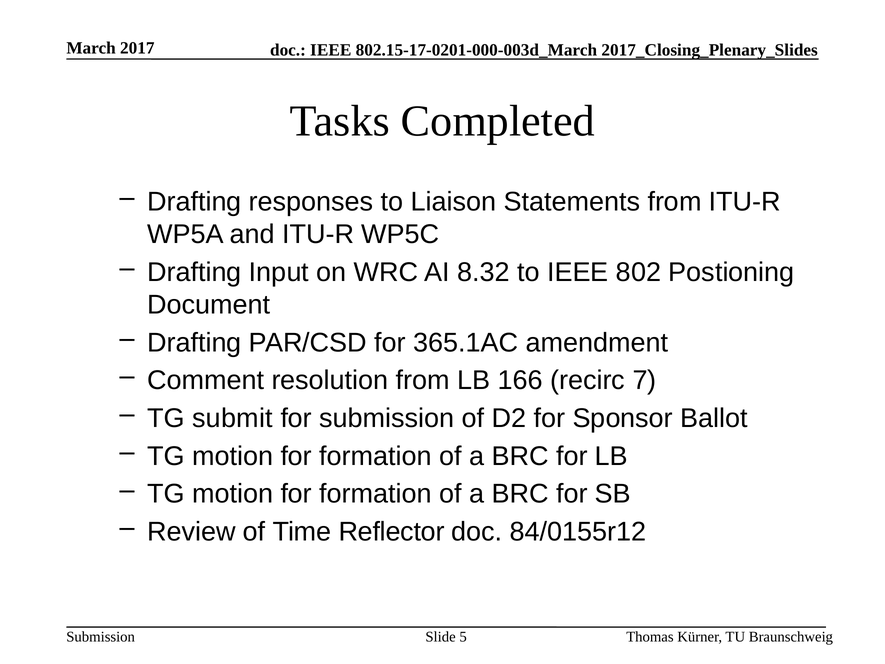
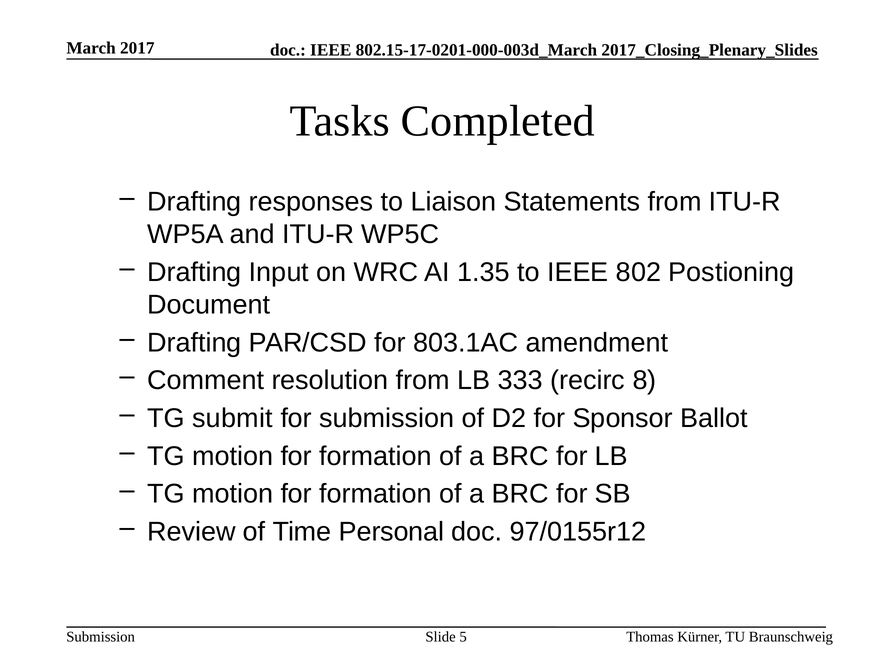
8.32: 8.32 -> 1.35
365.1AC: 365.1AC -> 803.1AC
166: 166 -> 333
7: 7 -> 8
Reflector: Reflector -> Personal
84/0155r12: 84/0155r12 -> 97/0155r12
